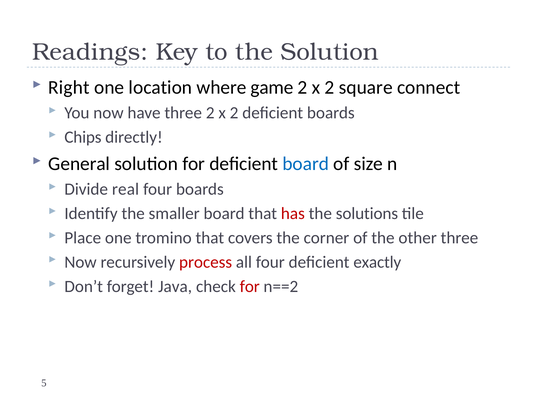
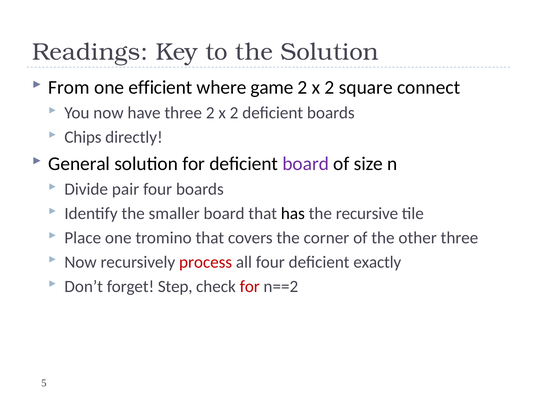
Right: Right -> From
location: location -> efficient
board at (306, 164) colour: blue -> purple
real: real -> pair
has colour: red -> black
solutions: solutions -> recursive
Java: Java -> Step
